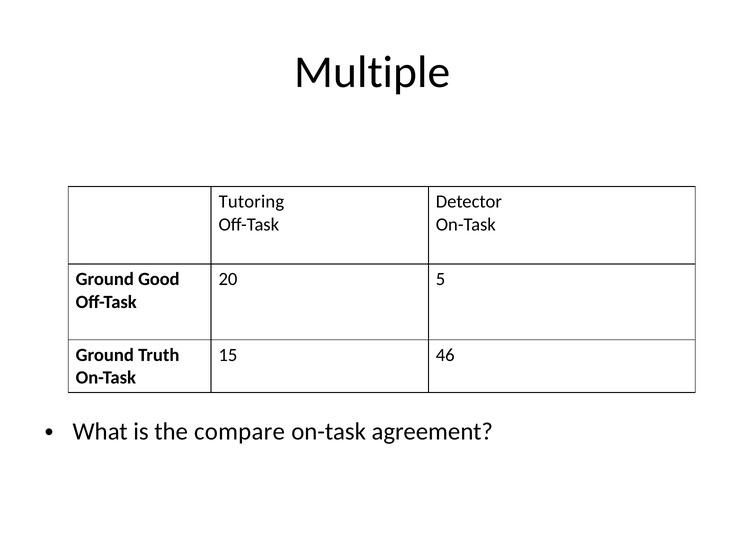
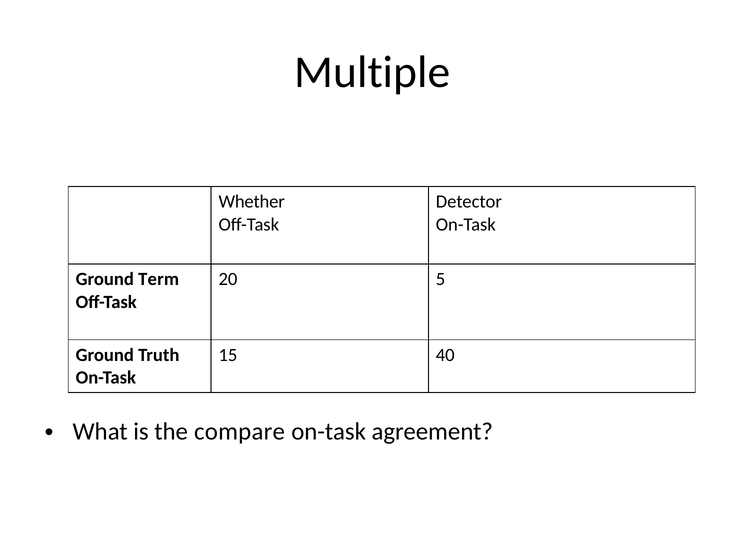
Tutoring: Tutoring -> Whether
Good: Good -> Term
46: 46 -> 40
